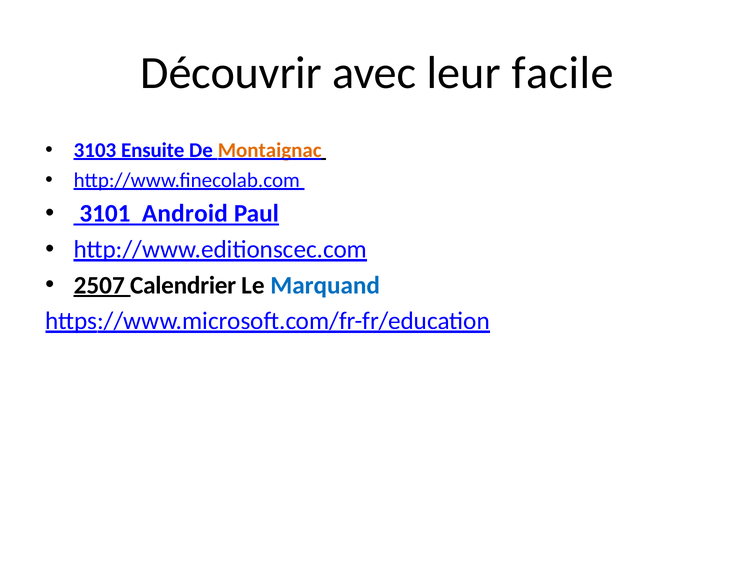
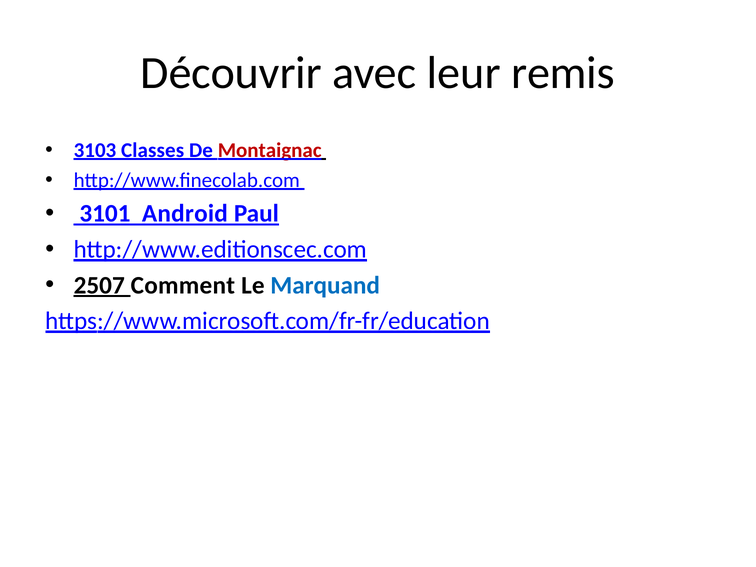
facile: facile -> remis
Ensuite: Ensuite -> Classes
Montaignac colour: orange -> red
Calendrier: Calendrier -> Comment
